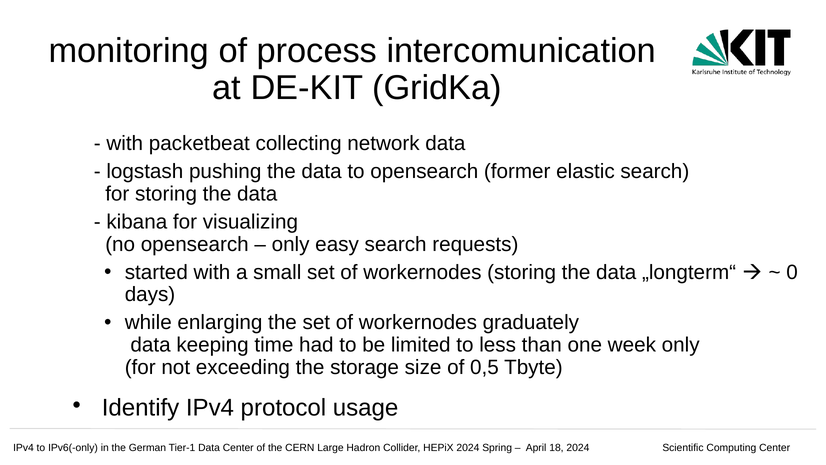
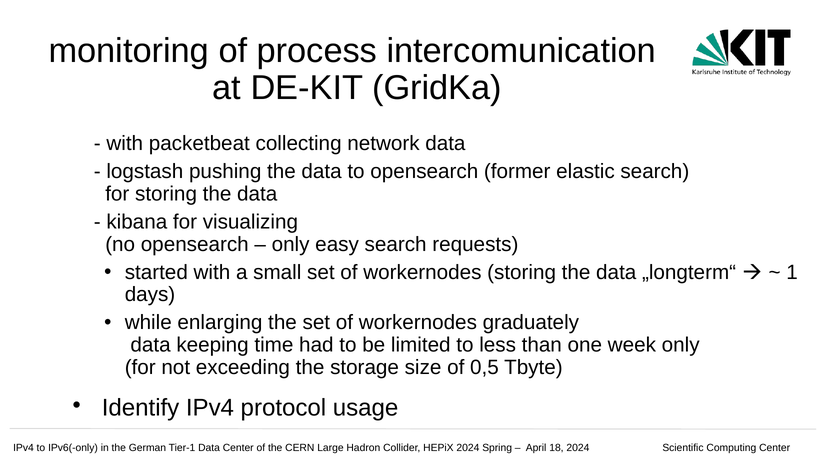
0: 0 -> 1
